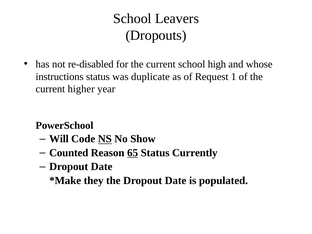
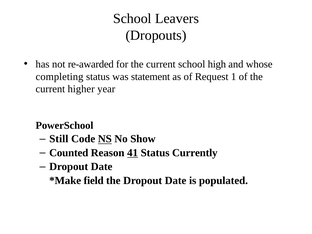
re-disabled: re-disabled -> re-awarded
instructions: instructions -> completing
duplicate: duplicate -> statement
Will: Will -> Still
65: 65 -> 41
they: they -> field
